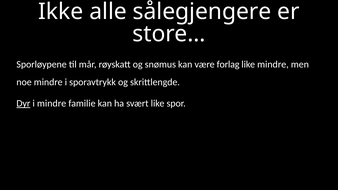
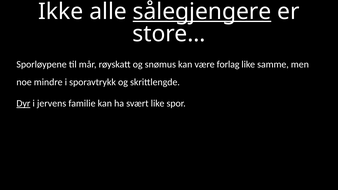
sålegjengere underline: none -> present
like mindre: mindre -> samme
i mindre: mindre -> jervens
